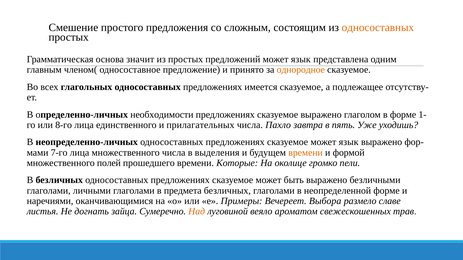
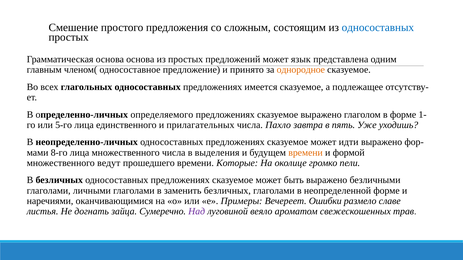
односоставных at (378, 28) colour: orange -> blue
основа значит: значит -> основа
необходимости: необходимости -> определяемого
8-го: 8-го -> 5-го
сказуемое может язык: язык -> идти
7-го: 7-го -> 8-го
полей: полей -> ведут
предмета: предмета -> заменить
Выбора: Выбора -> Ошибки
Над colour: orange -> purple
